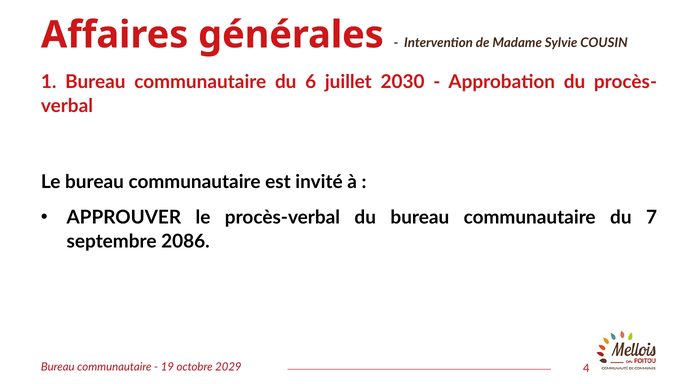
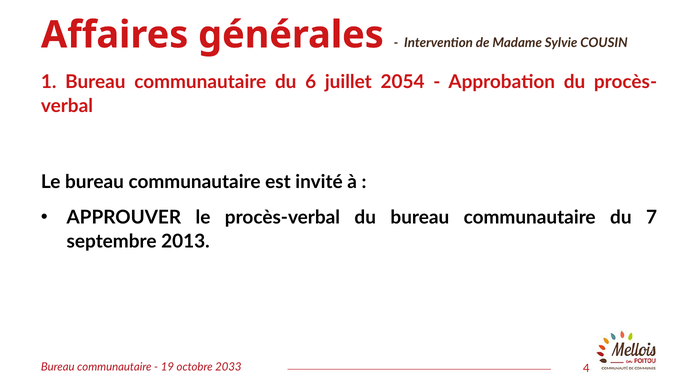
2030: 2030 -> 2054
2086: 2086 -> 2013
2029: 2029 -> 2033
